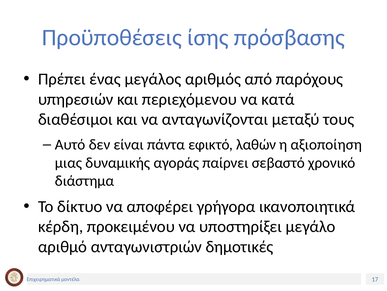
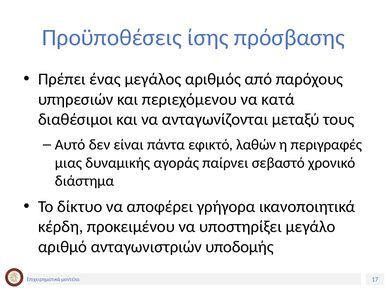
αξιοποίηση: αξιοποίηση -> περιγραφές
δημοτικές: δημοτικές -> υποδομής
